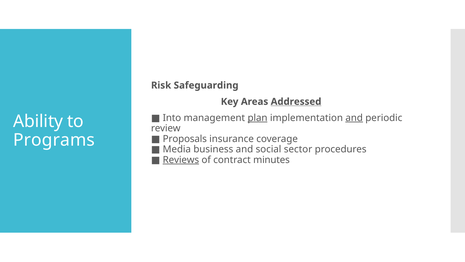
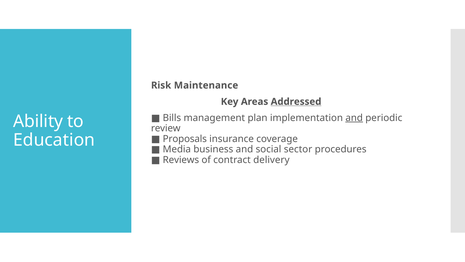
Safeguarding: Safeguarding -> Maintenance
Into: Into -> Bills
plan underline: present -> none
Programs: Programs -> Education
Reviews underline: present -> none
minutes: minutes -> delivery
